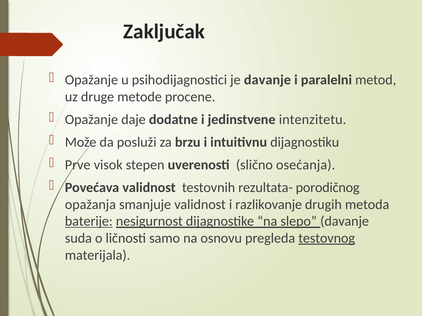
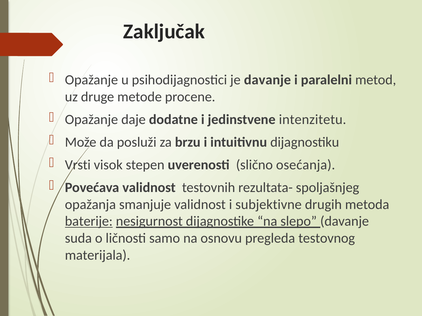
Prve: Prve -> Vrsti
porodičnog: porodičnog -> spoljašnjeg
razlikovanje: razlikovanje -> subjektivne
testovnog underline: present -> none
